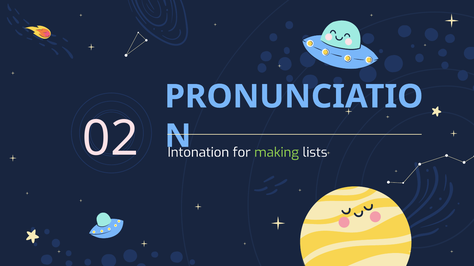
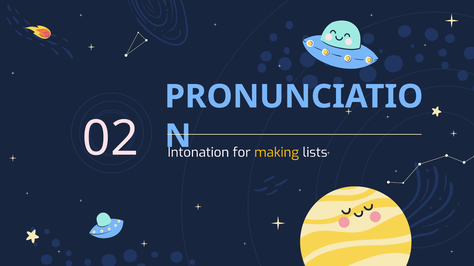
making colour: light green -> yellow
